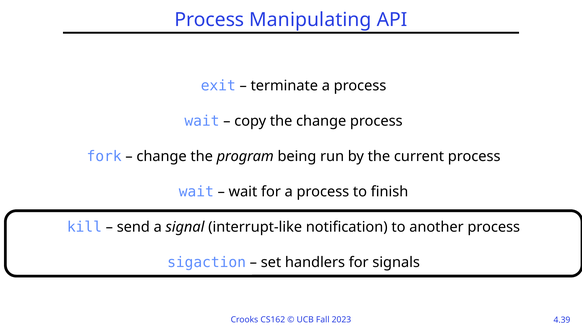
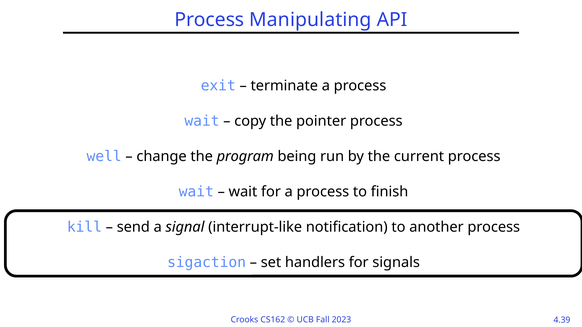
the change: change -> pointer
fork: fork -> well
